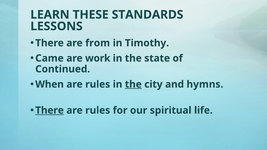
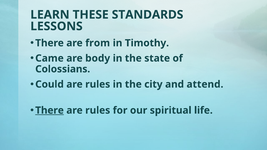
work: work -> body
Continued: Continued -> Colossians
When: When -> Could
the at (133, 84) underline: present -> none
hymns: hymns -> attend
